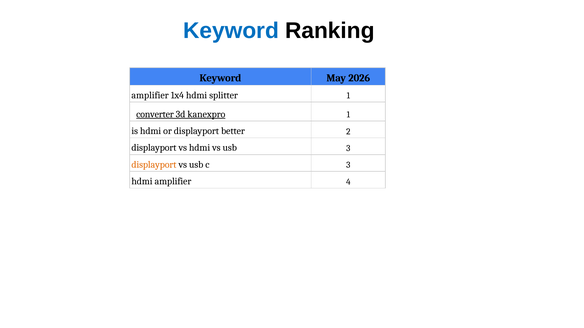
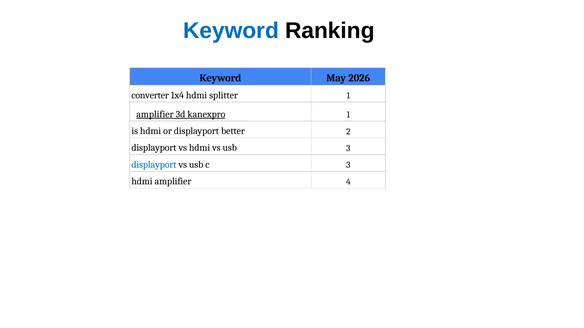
amplifier at (150, 95): amplifier -> converter
converter at (155, 114): converter -> amplifier
displayport at (154, 165) colour: orange -> blue
